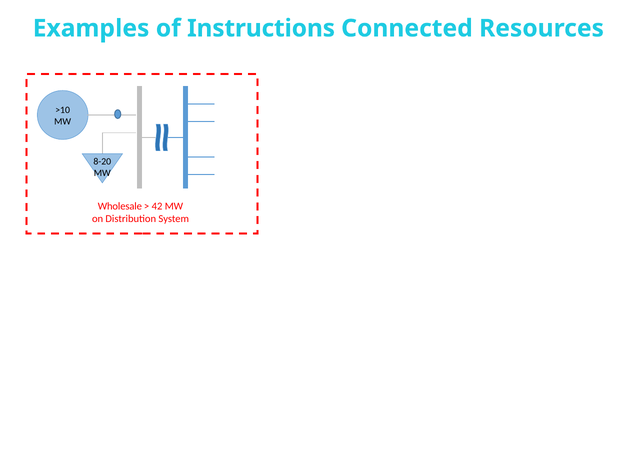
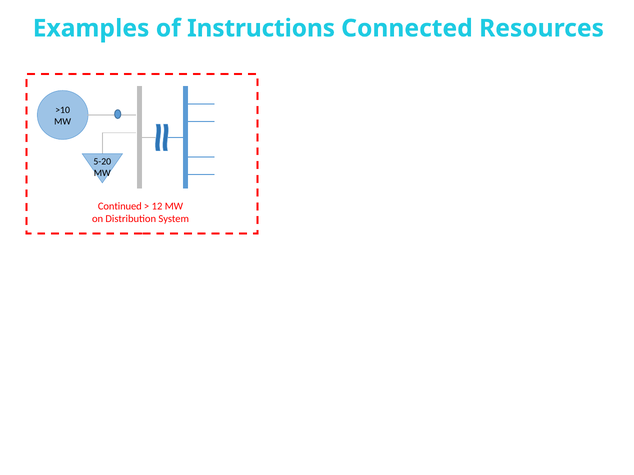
8-20: 8-20 -> 5-20
Wholesale: Wholesale -> Continued
42: 42 -> 12
